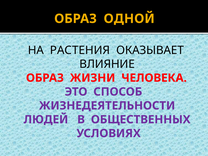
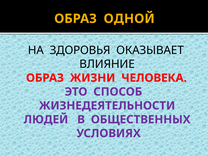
РАСТЕНИЯ: РАСТЕНИЯ -> ЗДОРОВЬЯ
